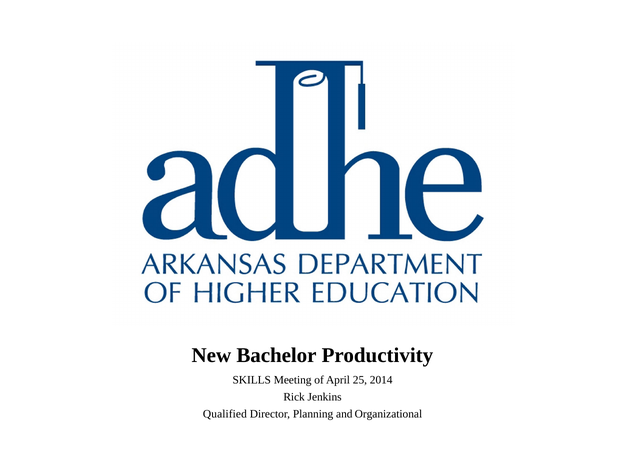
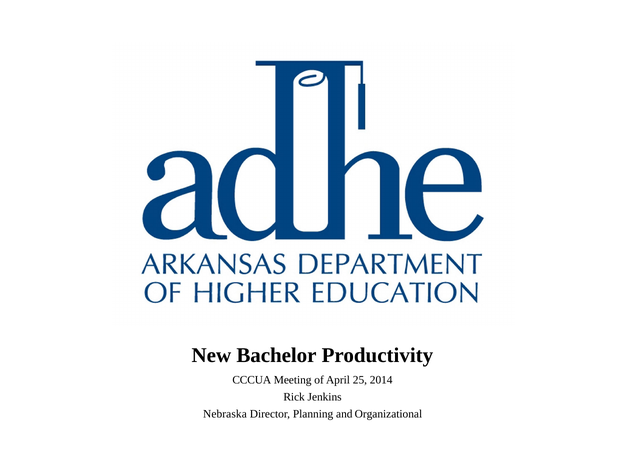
SKILLS: SKILLS -> CCCUA
Qualified: Qualified -> Nebraska
